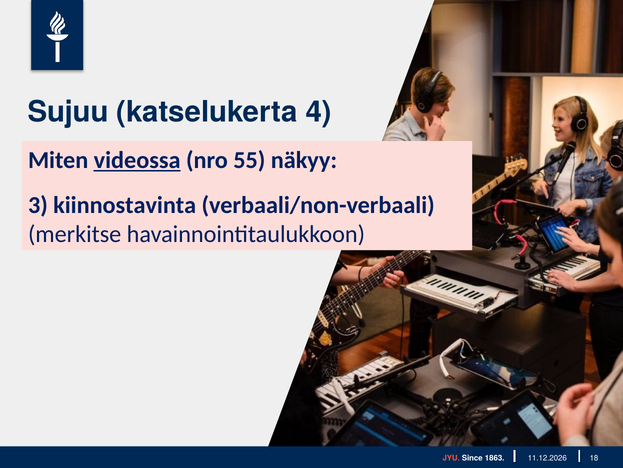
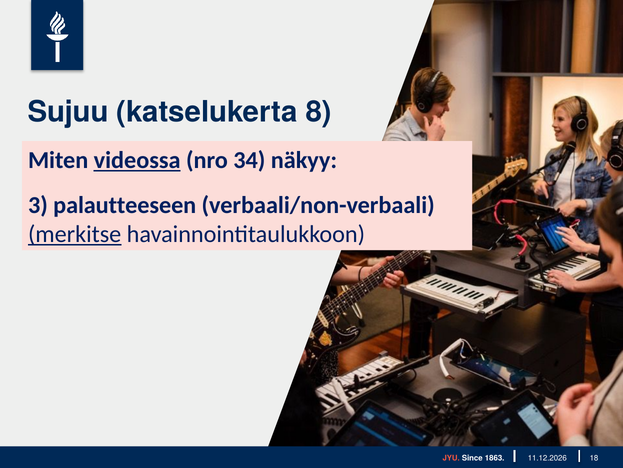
4: 4 -> 8
55: 55 -> 34
kiinnostavinta: kiinnostavinta -> palautteeseen
merkitse underline: none -> present
